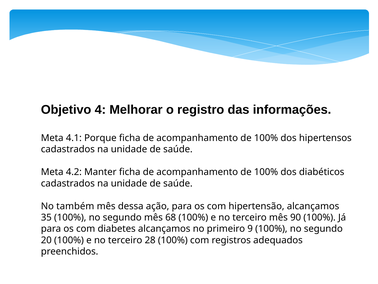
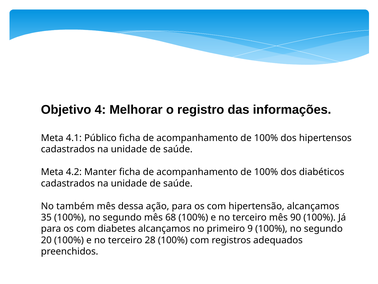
Porque: Porque -> Público
